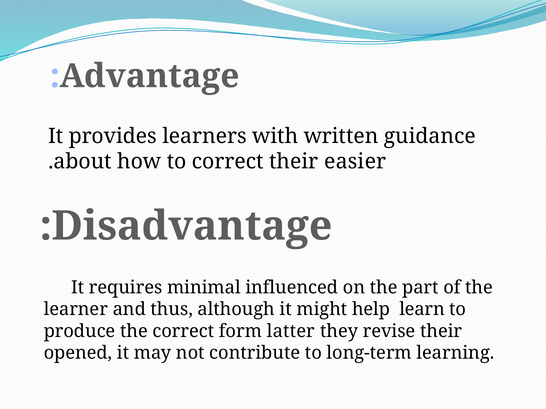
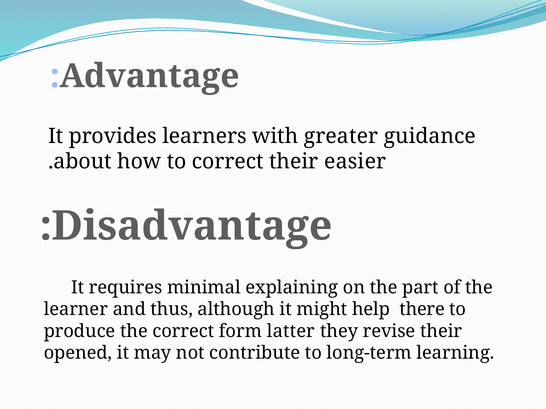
written: written -> greater
influenced: influenced -> explaining
learn: learn -> there
